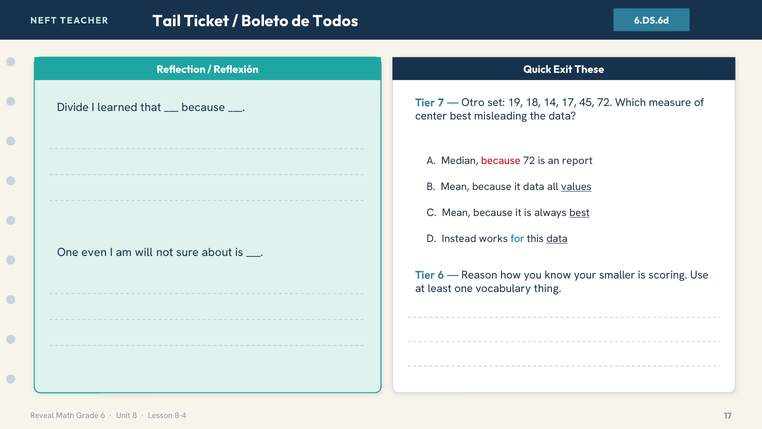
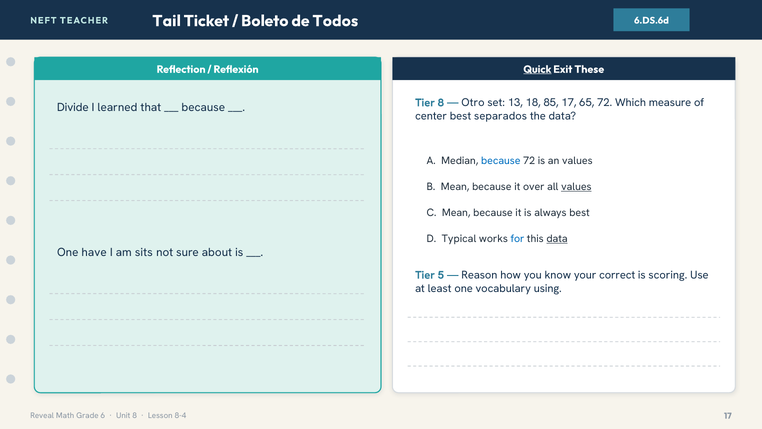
Quick underline: none -> present
Tier 7: 7 -> 8
19: 19 -> 13
14: 14 -> 85
45: 45 -> 65
misleading: misleading -> separados
because at (501, 161) colour: red -> blue
an report: report -> values
it data: data -> over
best at (580, 213) underline: present -> none
Instead: Instead -> Typical
even: even -> have
will: will -> sits
Tier 6: 6 -> 5
smaller: smaller -> correct
thing: thing -> using
